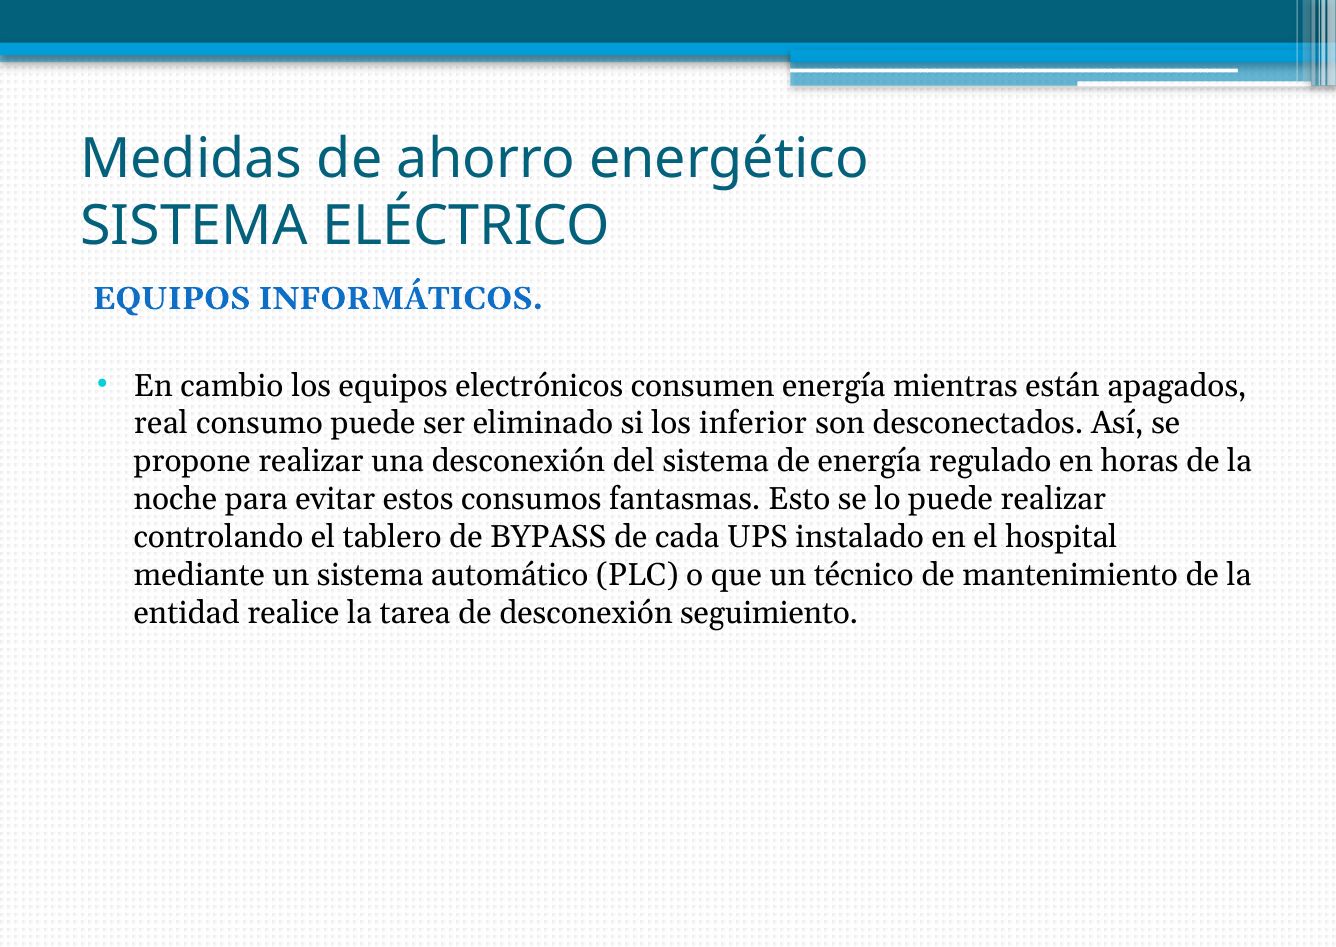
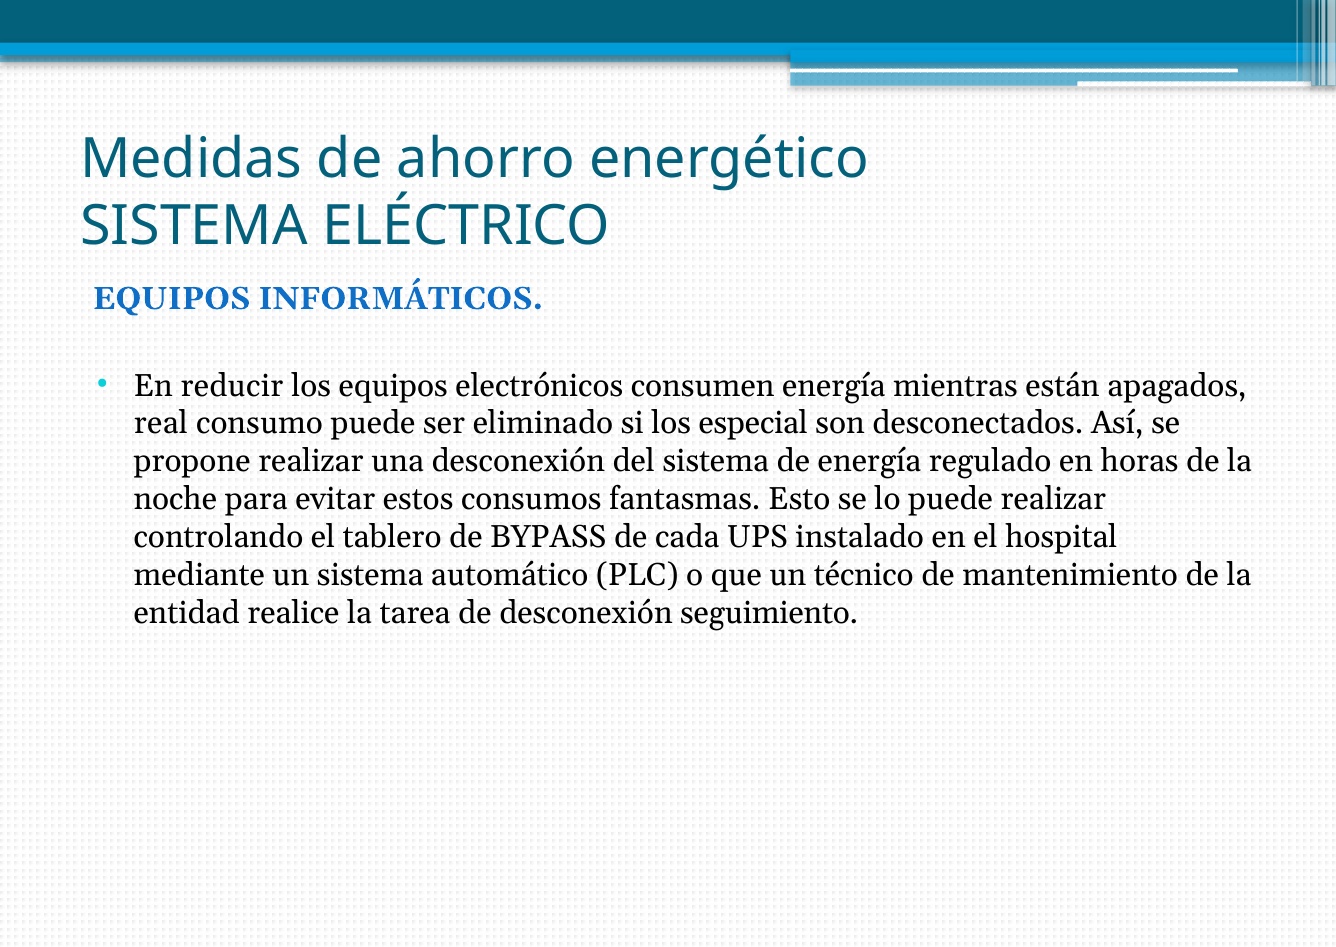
cambio: cambio -> reducir
inferior: inferior -> especial
